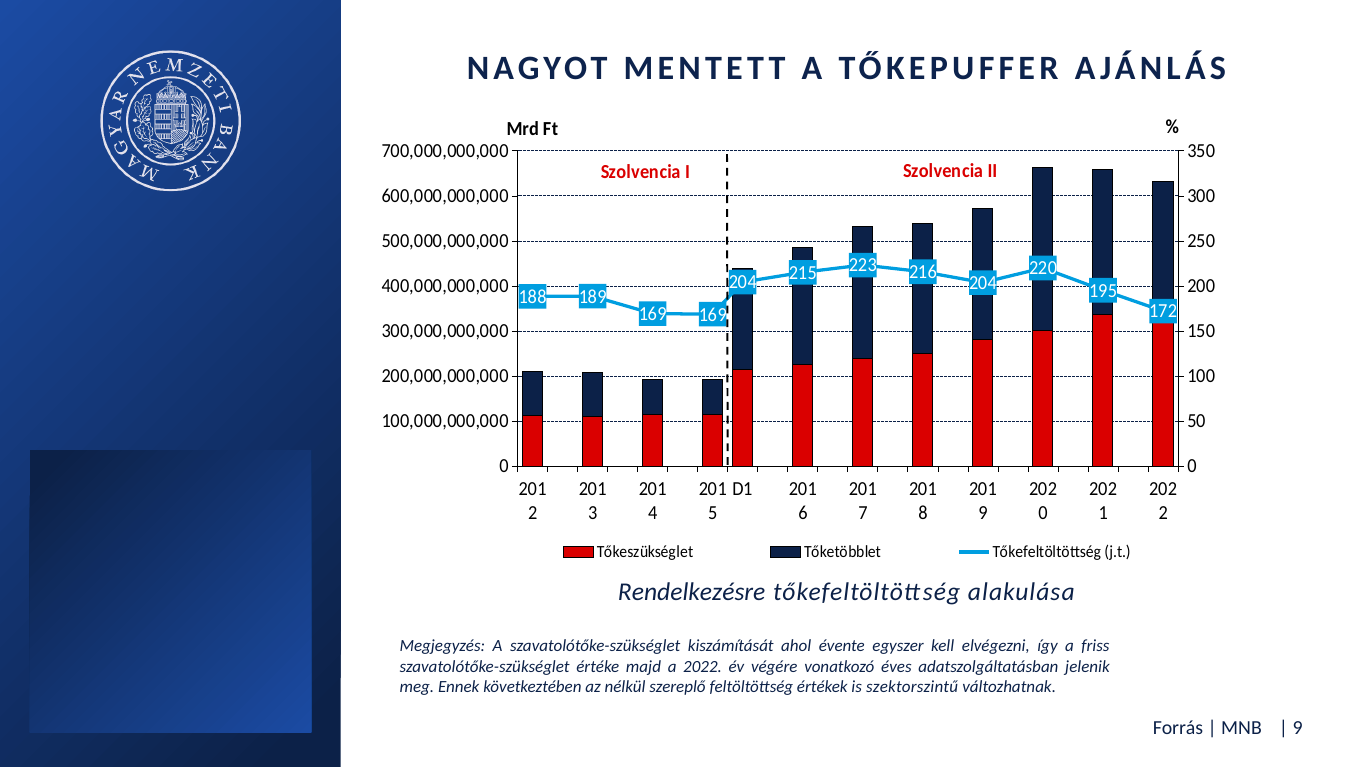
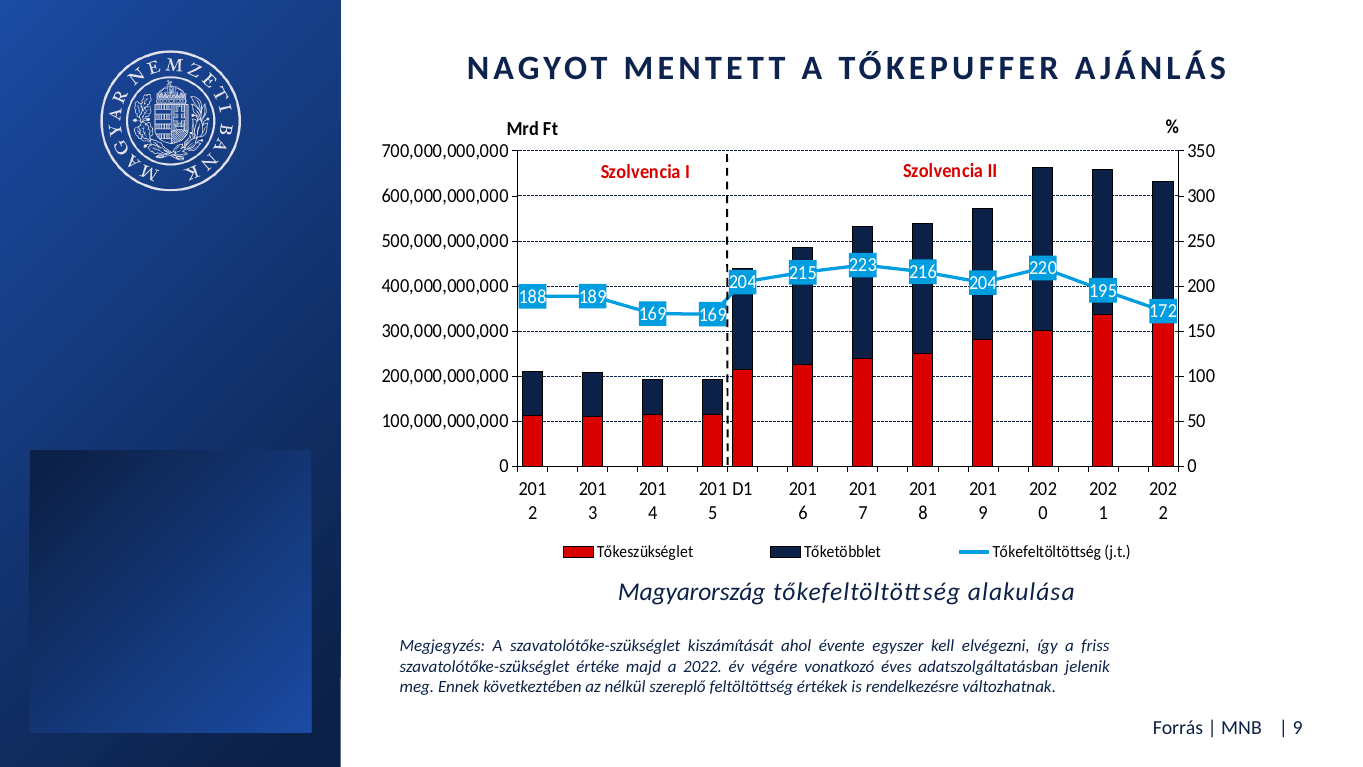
Rendelkezésre: Rendelkezésre -> Magyarország
szektorszintű: szektorszintű -> rendelkezésre
